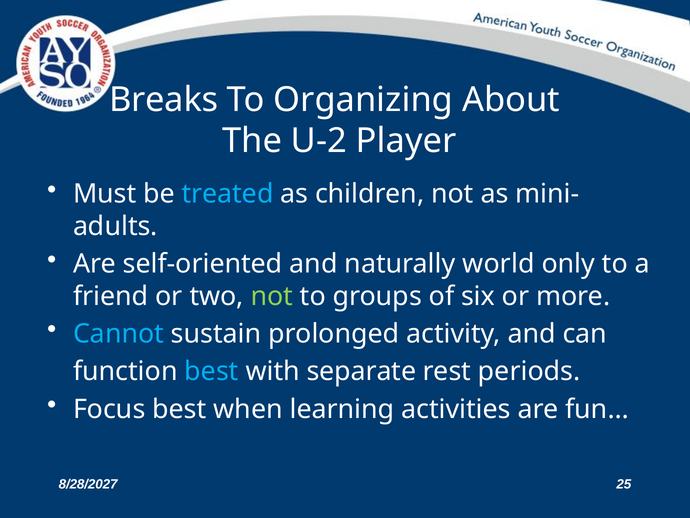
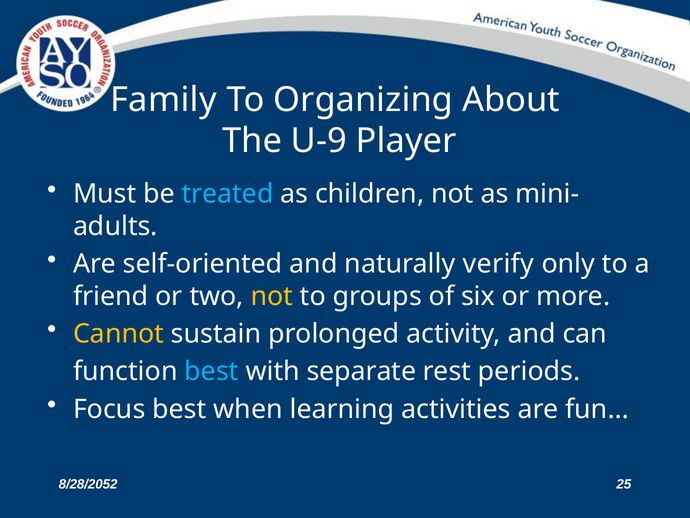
Breaks: Breaks -> Family
U-2: U-2 -> U-9
world: world -> verify
not at (272, 296) colour: light green -> yellow
Cannot colour: light blue -> yellow
8/28/2027: 8/28/2027 -> 8/28/2052
